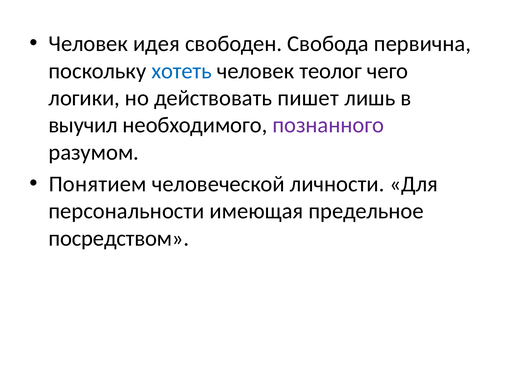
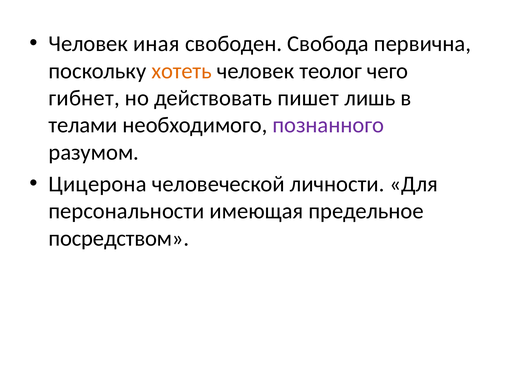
идея: идея -> иная
хотеть colour: blue -> orange
логики: логики -> гибнет
выучил: выучил -> телами
Понятием: Понятием -> Цицерона
